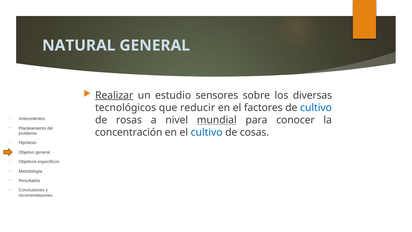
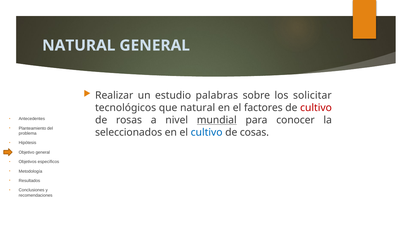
Realizar underline: present -> none
sensores: sensores -> palabras
diversas: diversas -> solicitar
que reducir: reducir -> natural
cultivo at (316, 108) colour: blue -> red
concentración: concentración -> seleccionados
